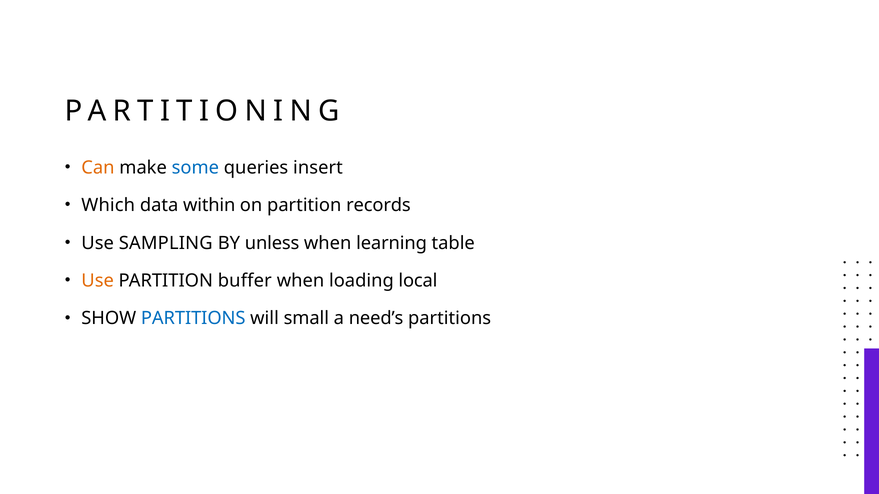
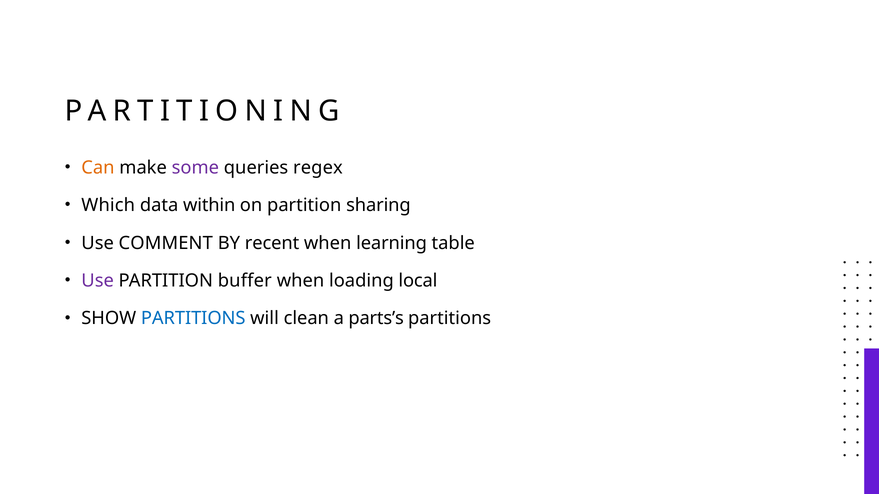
some colour: blue -> purple
insert: insert -> regex
records: records -> sharing
SAMPLING: SAMPLING -> COMMENT
unless: unless -> recent
Use at (98, 281) colour: orange -> purple
small: small -> clean
need’s: need’s -> parts’s
